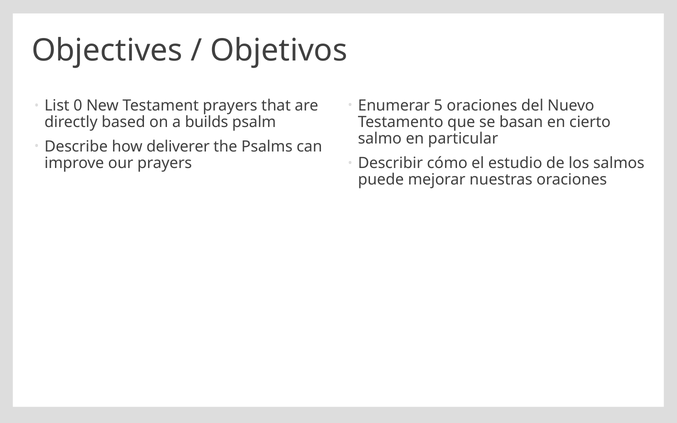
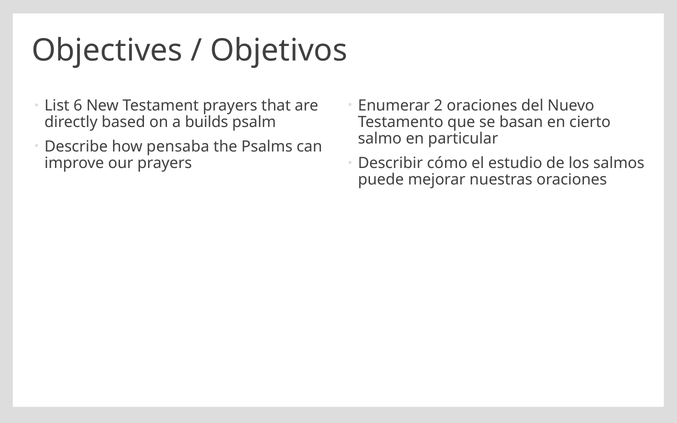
0: 0 -> 6
5: 5 -> 2
deliverer: deliverer -> pensaba
